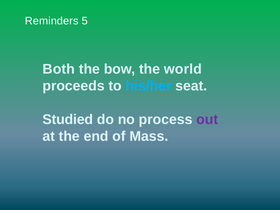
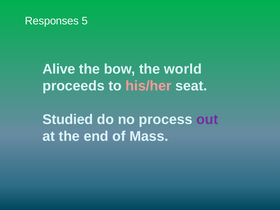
Reminders: Reminders -> Responses
Both: Both -> Alive
his/her colour: light blue -> pink
